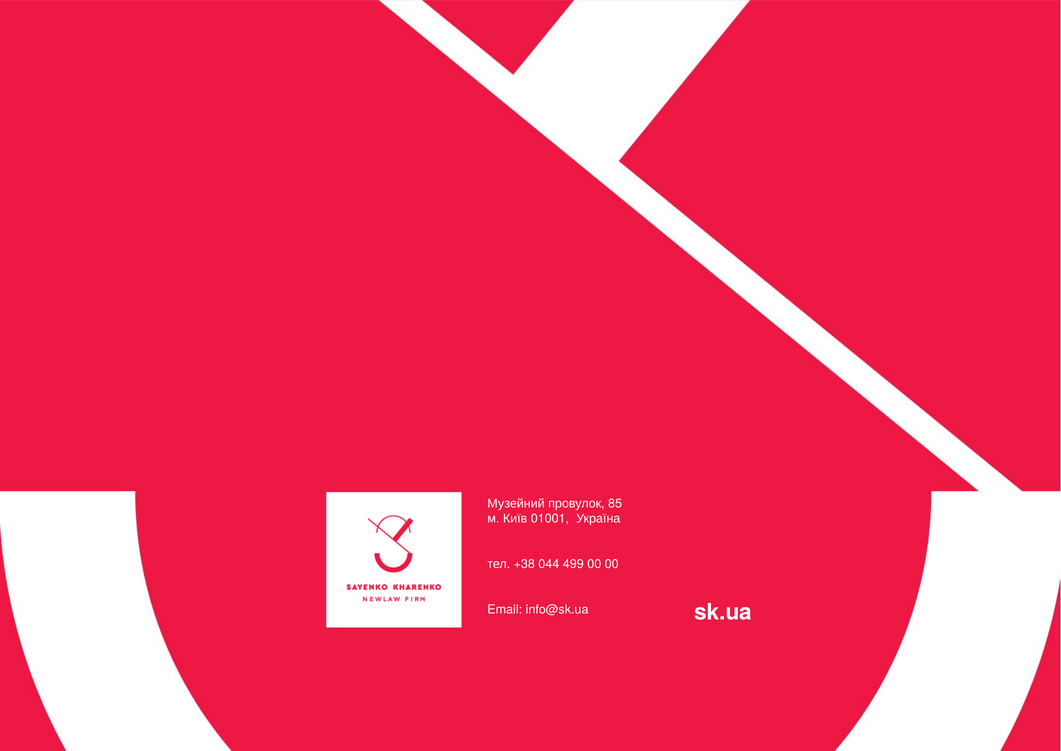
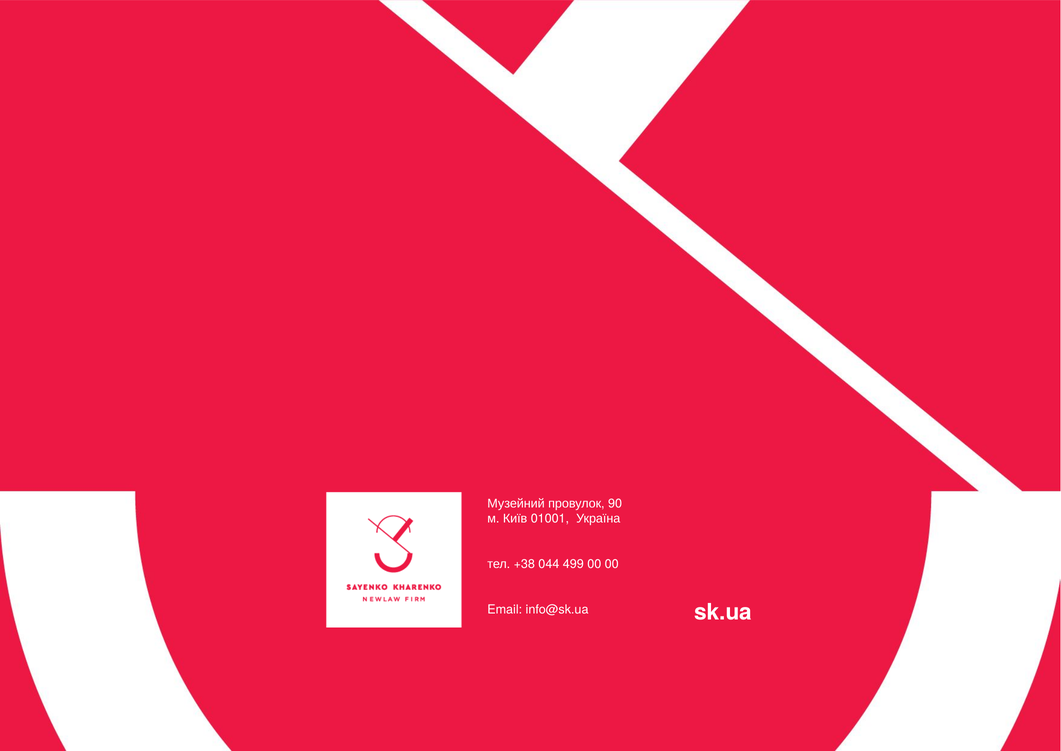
85: 85 -> 90
